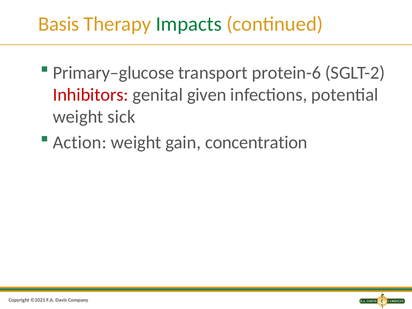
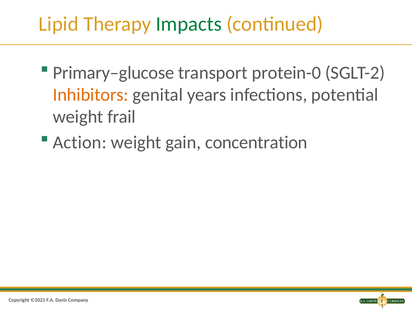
Basis: Basis -> Lipid
protein-6: protein-6 -> protein-0
Inhibitors colour: red -> orange
given: given -> years
sick: sick -> frail
